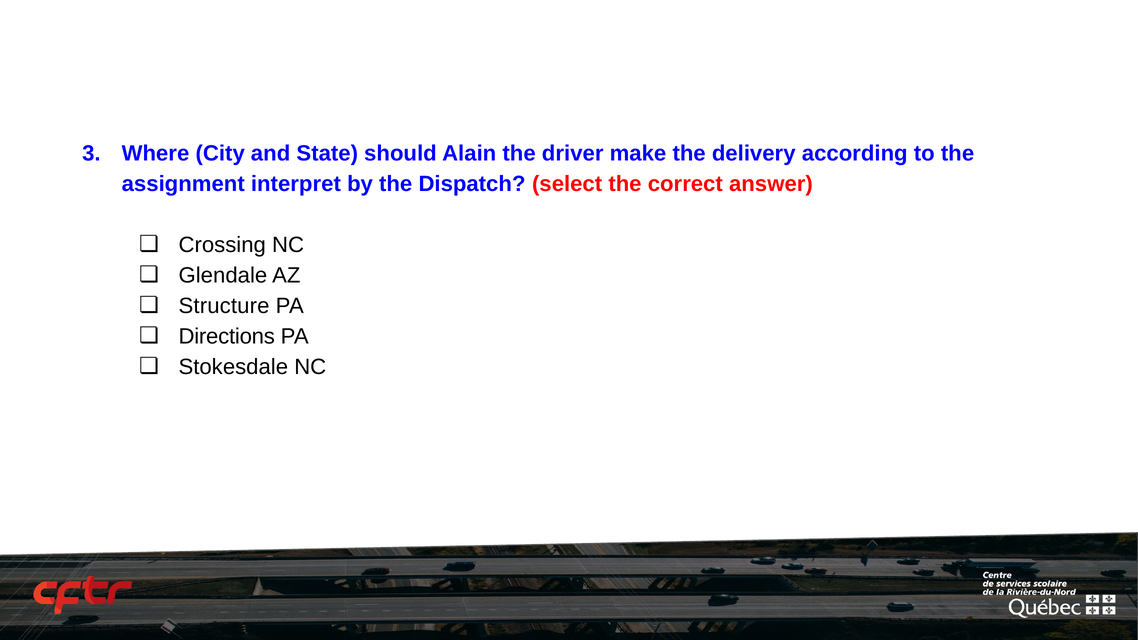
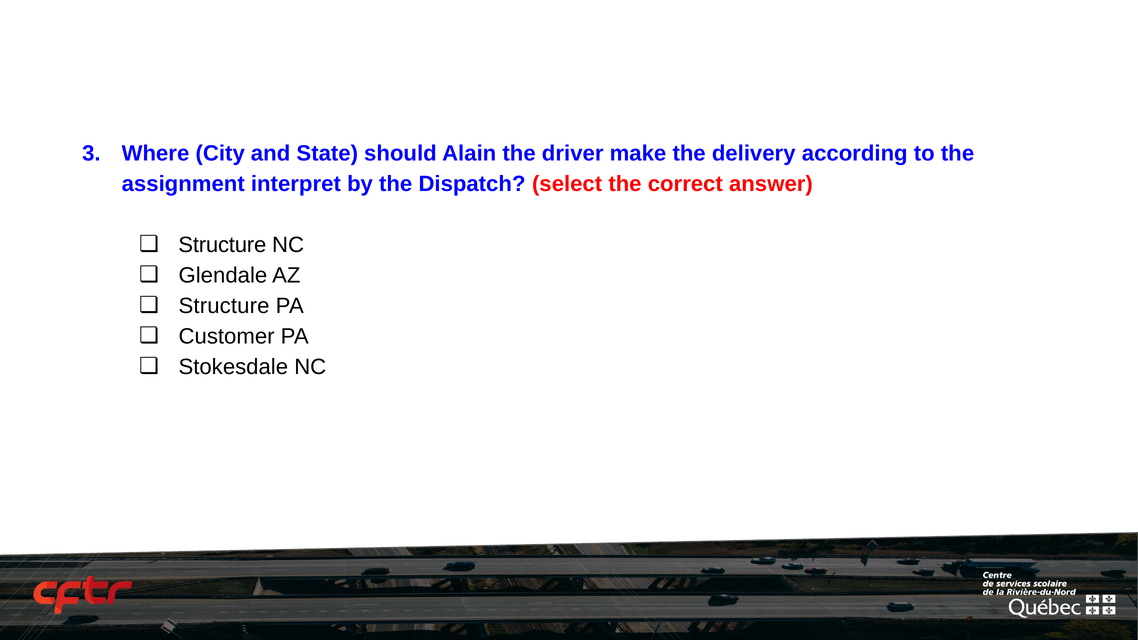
Crossing at (222, 245): Crossing -> Structure
Directions: Directions -> Customer
